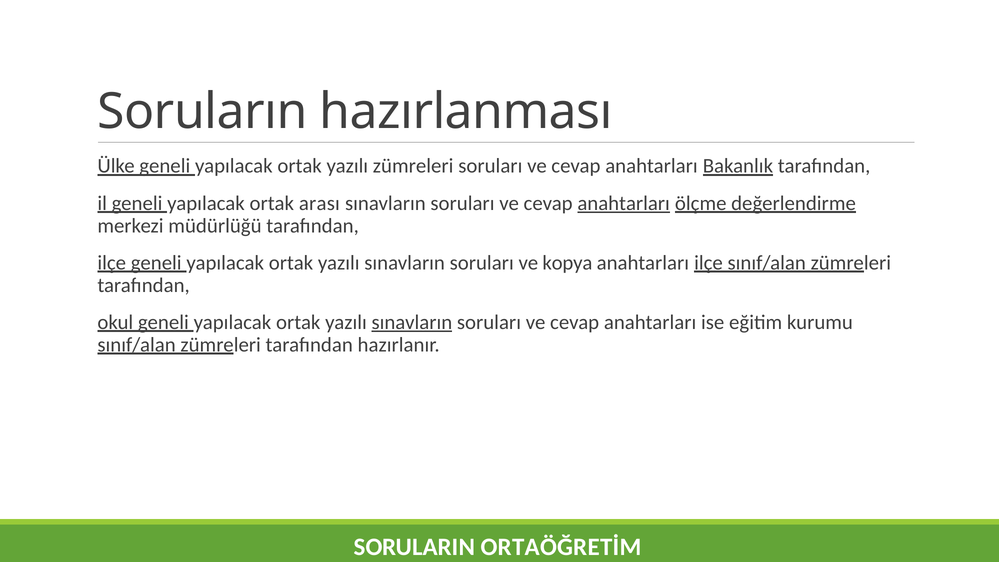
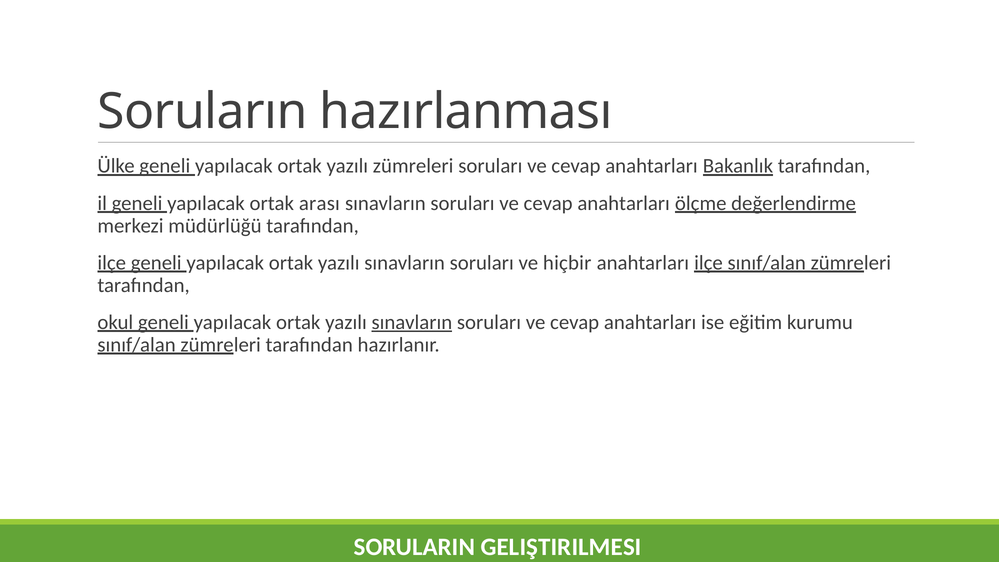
anahtarları at (624, 203) underline: present -> none
kopya: kopya -> hiçbir
ORTAÖĞRETİM: ORTAÖĞRETİM -> GELIŞTIRILMESI
